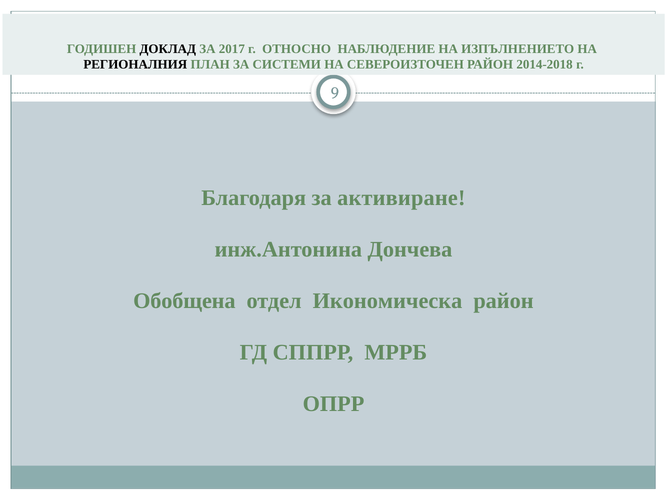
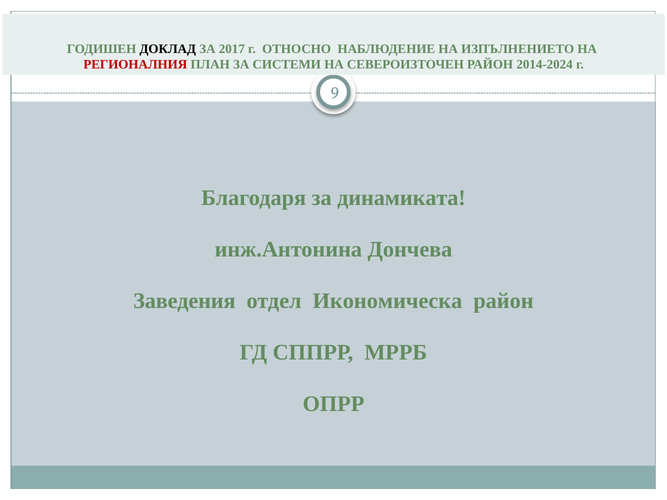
РЕГИОНАЛНИЯ colour: black -> red
2014-2018: 2014-2018 -> 2014-2024
активиране: активиране -> динамиката
Обобщена: Обобщена -> Заведения
